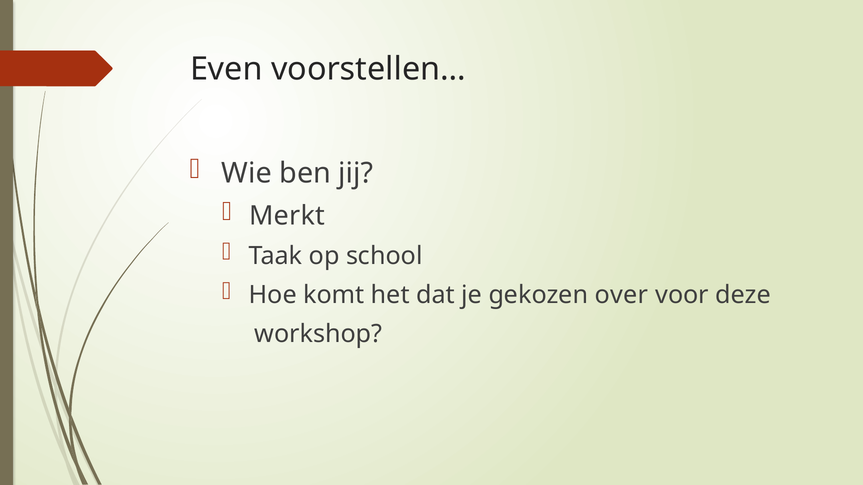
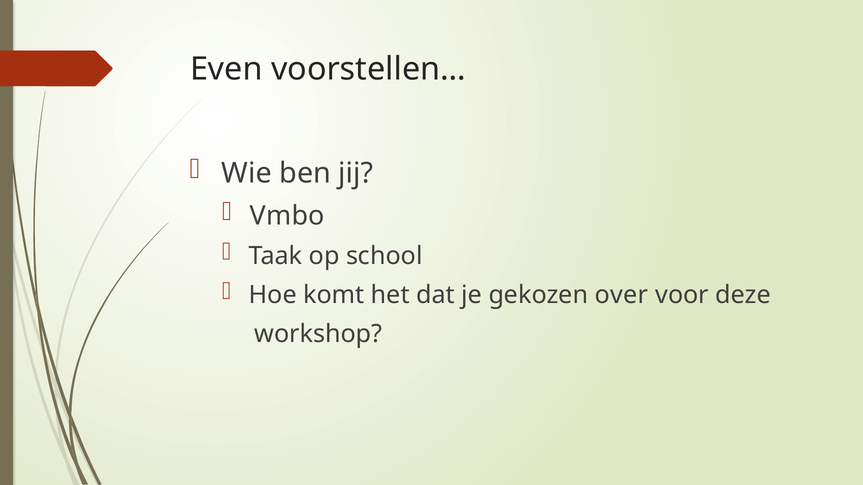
Merkt: Merkt -> Vmbo
